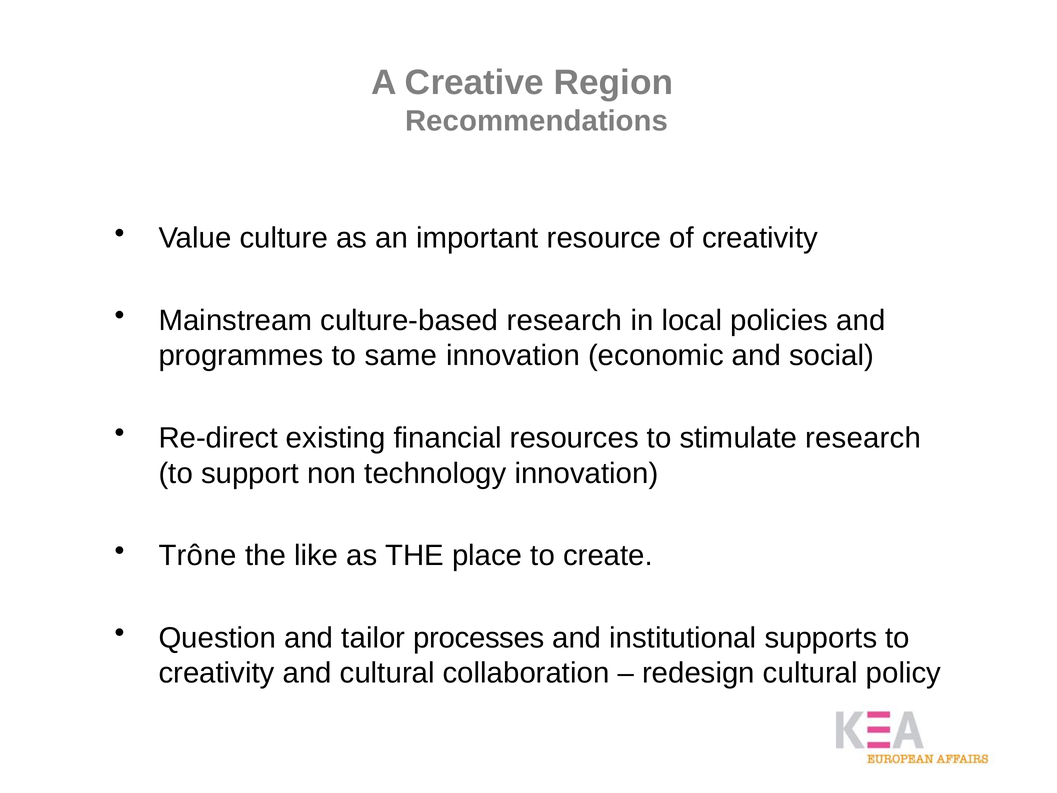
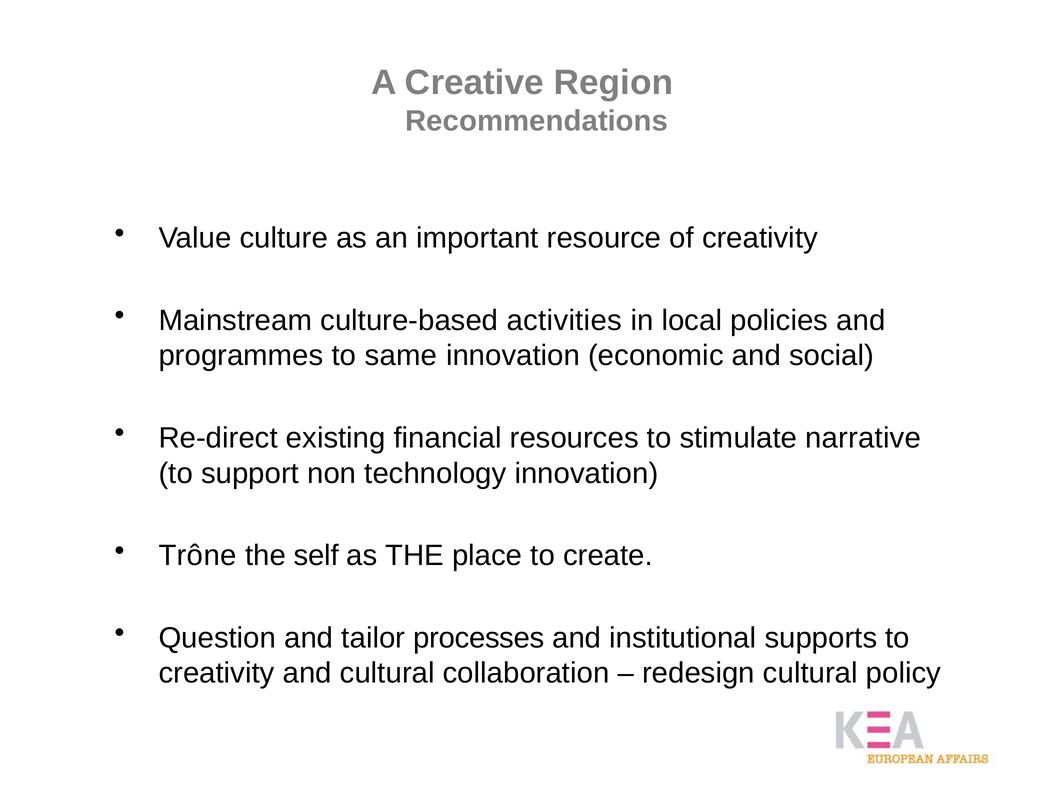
culture-based research: research -> activities
stimulate research: research -> narrative
like: like -> self
